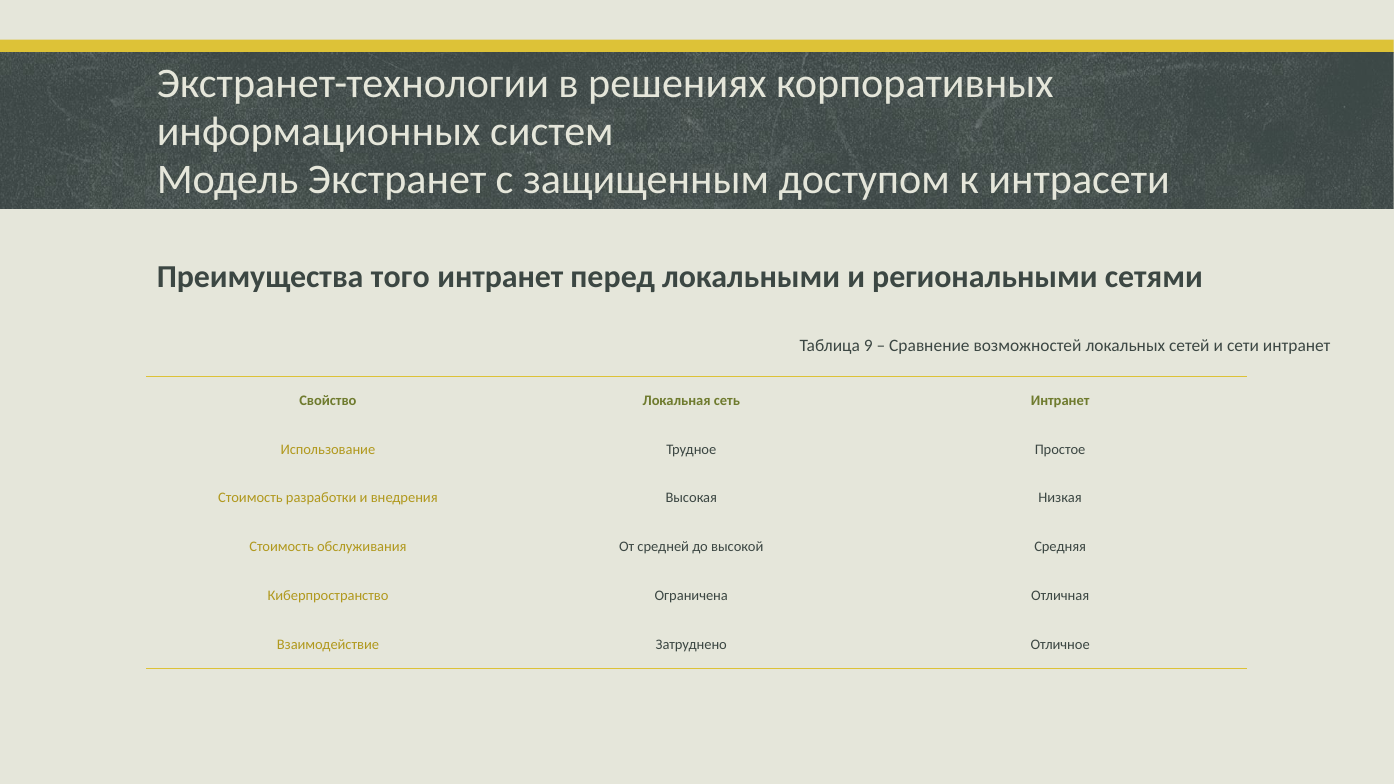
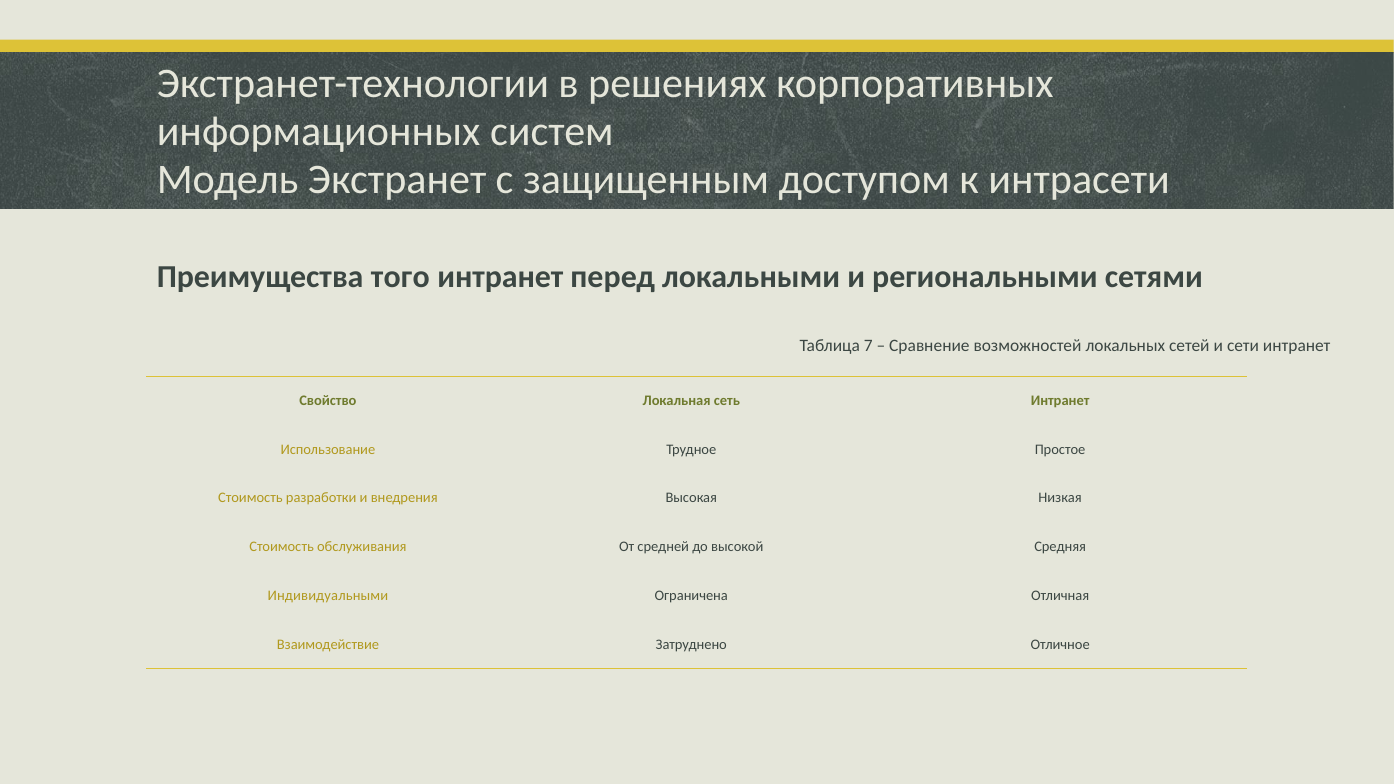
9: 9 -> 7
Киберпространство: Киберпространство -> Индивидуальными
